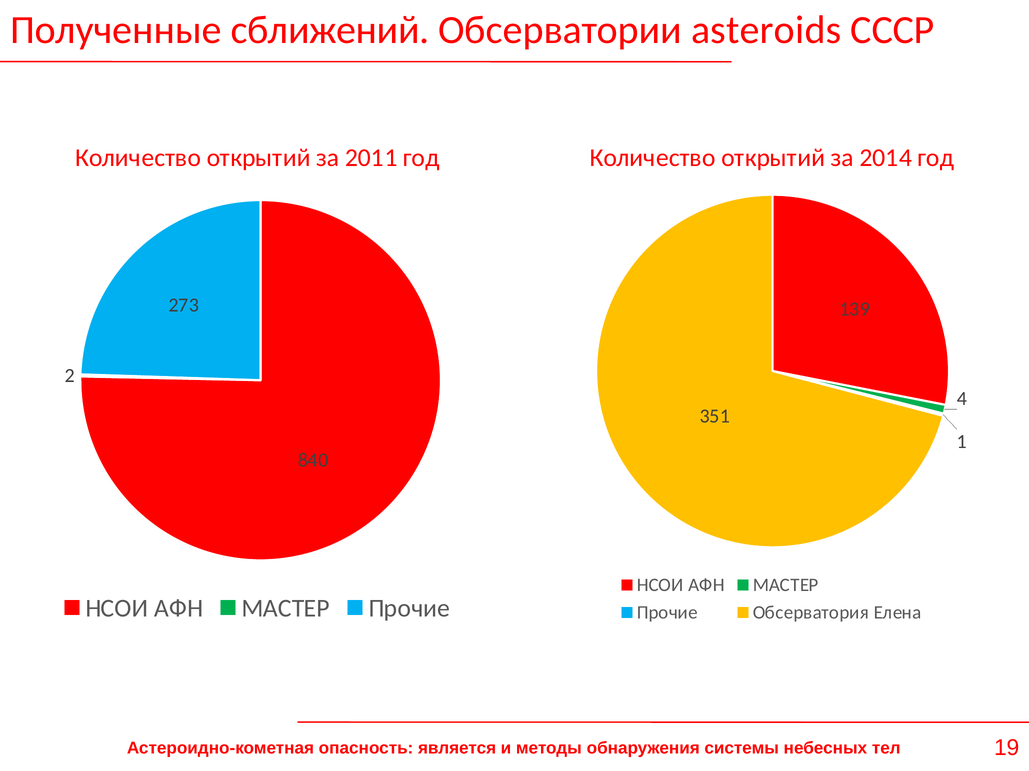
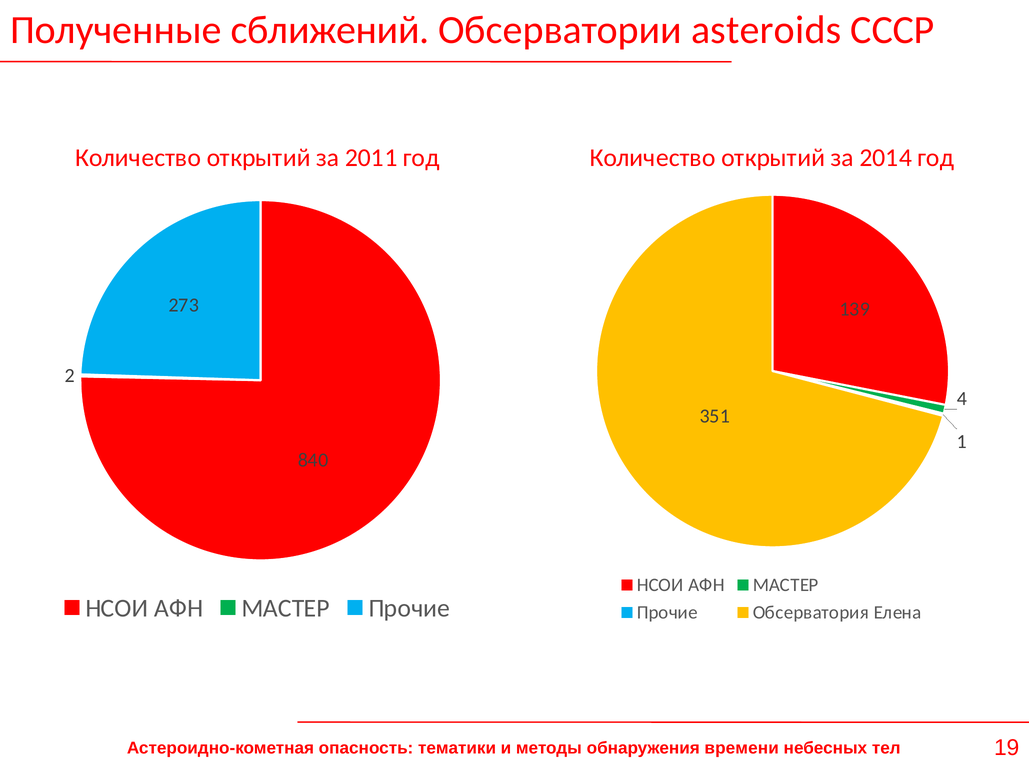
является: является -> тематики
системы: системы -> времени
